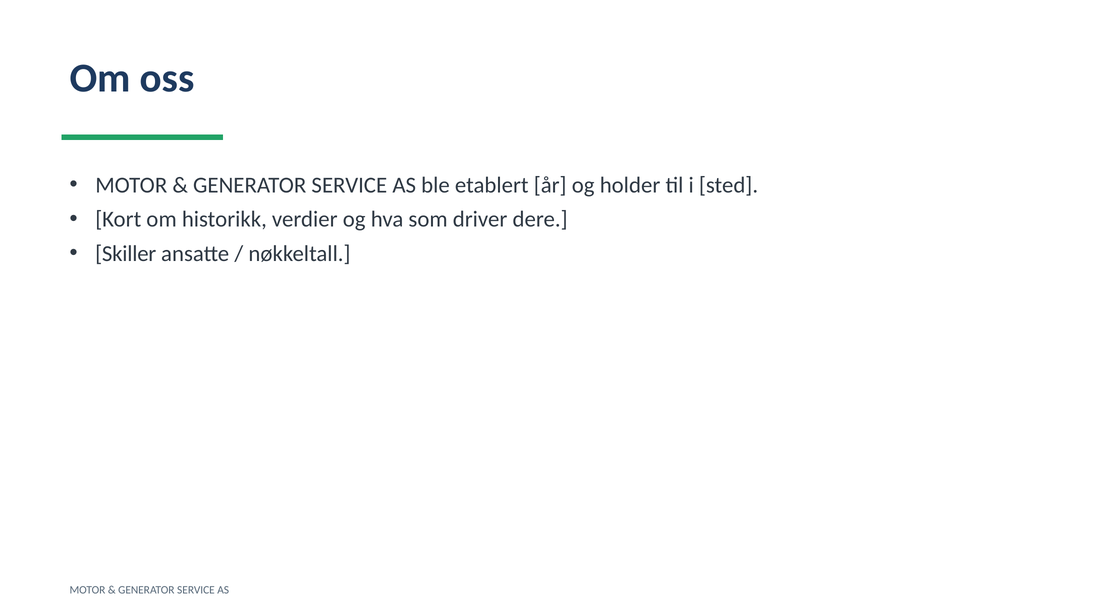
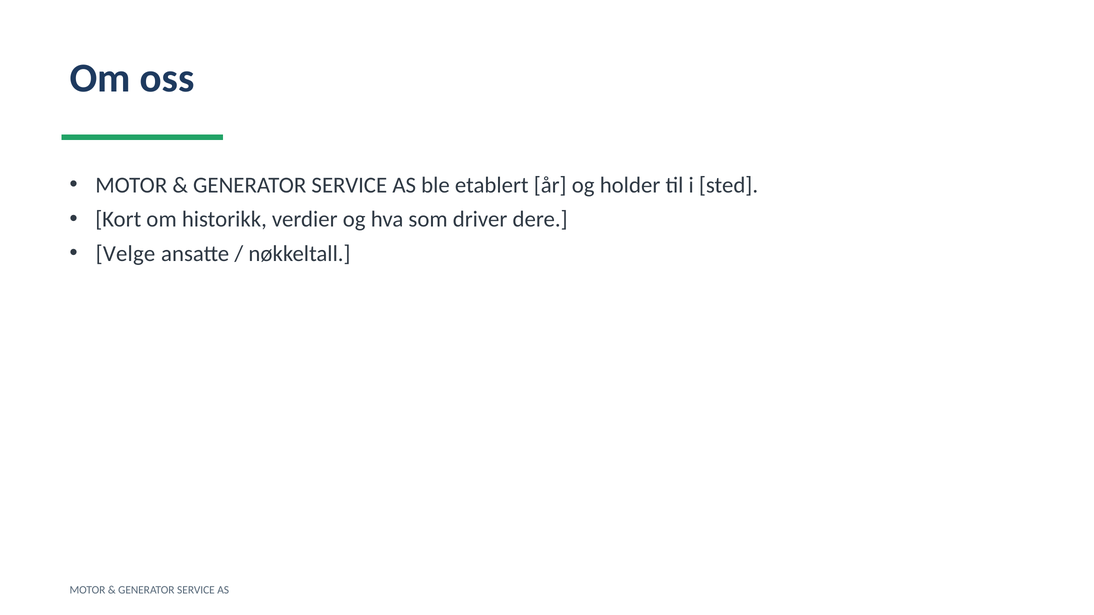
Skiller: Skiller -> Velge
